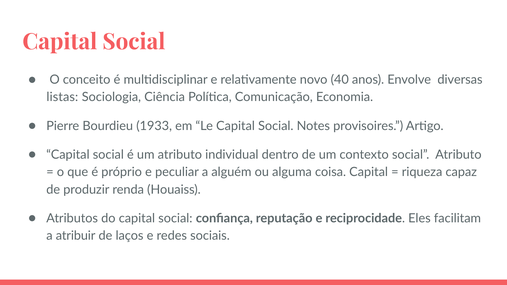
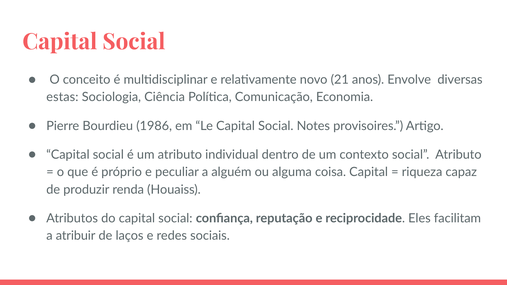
40: 40 -> 21
listas: listas -> estas
1933: 1933 -> 1986
